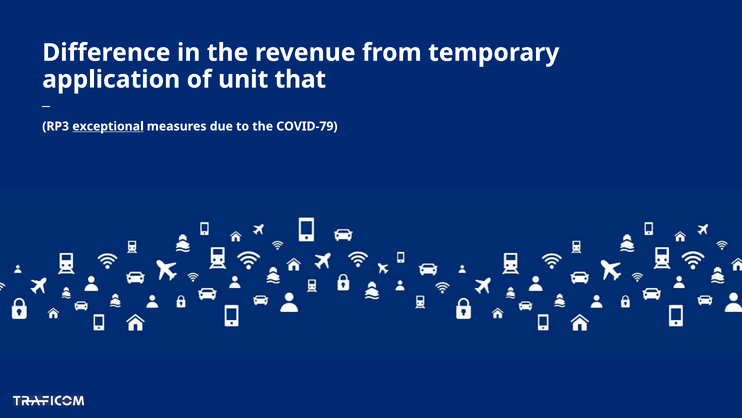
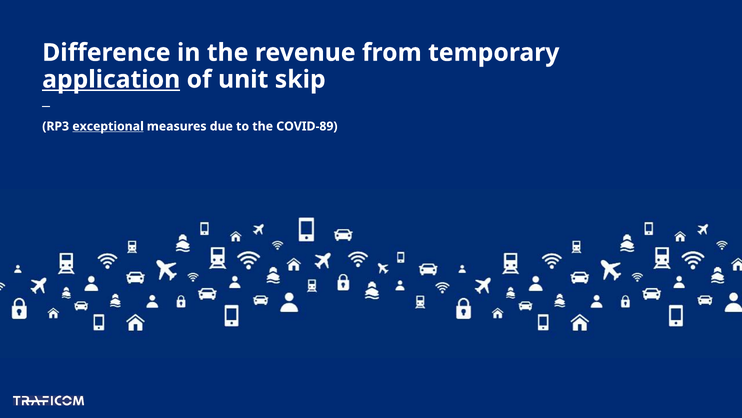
application underline: none -> present
that: that -> skip
COVID-79: COVID-79 -> COVID-89
